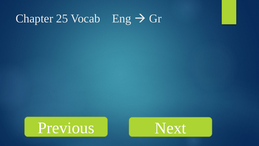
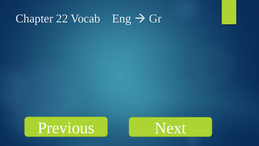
25: 25 -> 22
